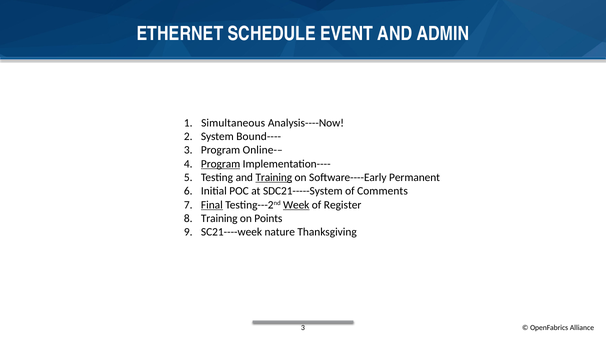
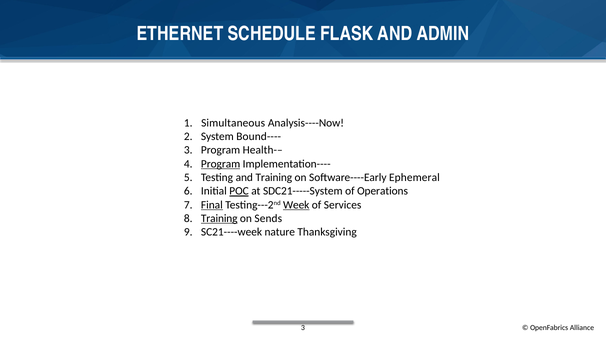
EVENT: EVENT -> FLASK
Online-–: Online-– -> Health-–
Training at (274, 177) underline: present -> none
Permanent: Permanent -> Ephemeral
POC underline: none -> present
Comments: Comments -> Operations
Register: Register -> Services
Training at (219, 218) underline: none -> present
Points: Points -> Sends
